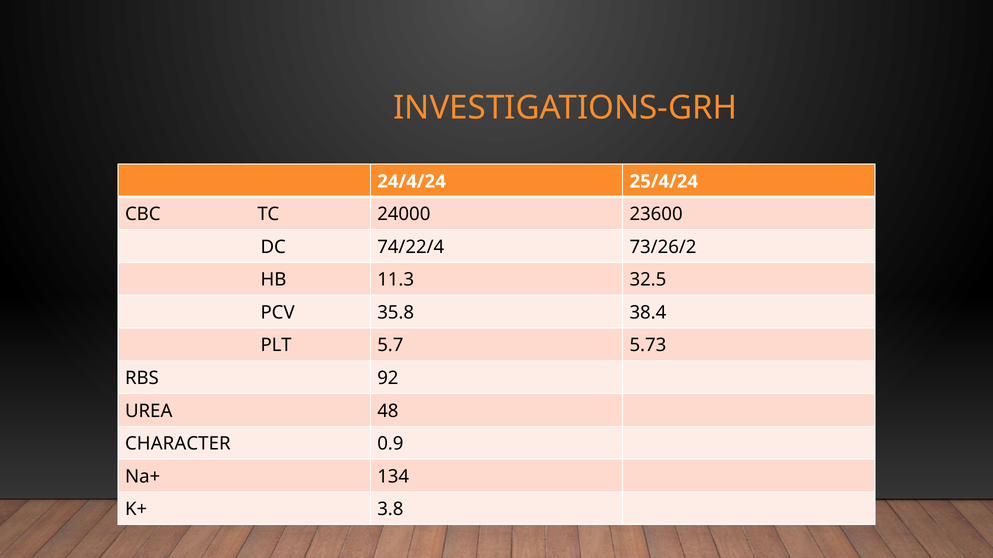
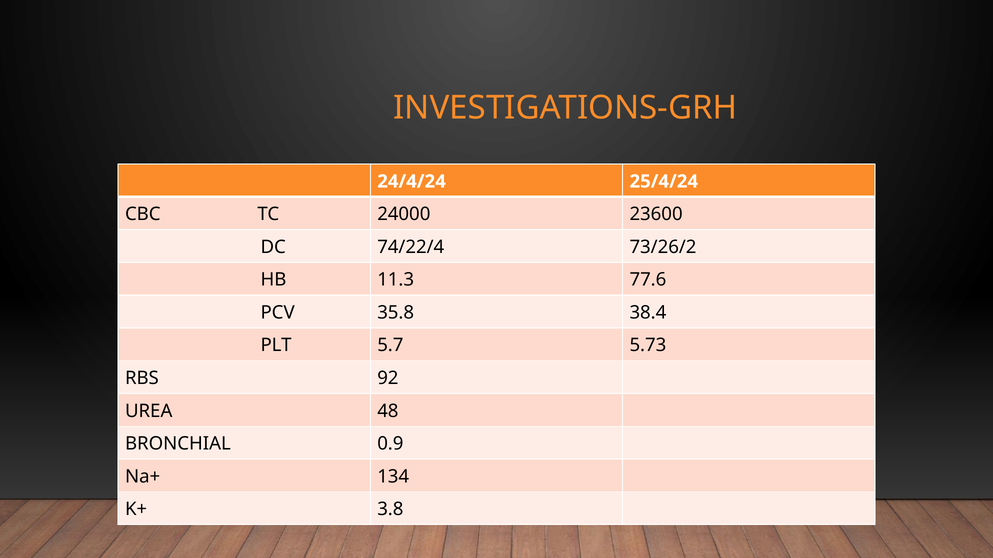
32.5: 32.5 -> 77.6
CHARACTER: CHARACTER -> BRONCHIAL
